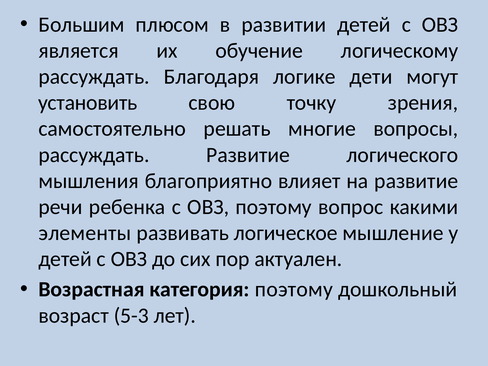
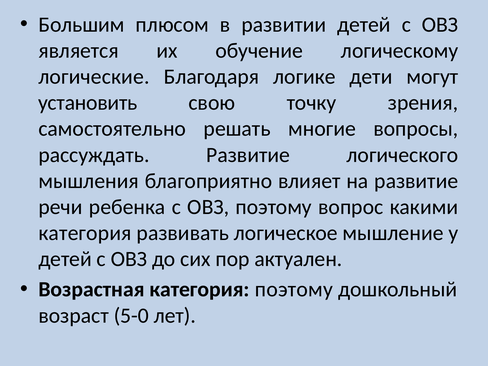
рассуждать at (94, 77): рассуждать -> логические
элементы at (85, 233): элементы -> категория
5-3: 5-3 -> 5-0
